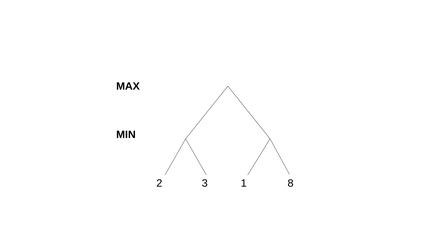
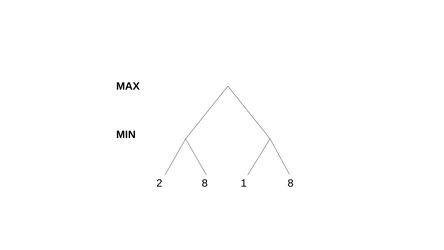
2 3: 3 -> 8
